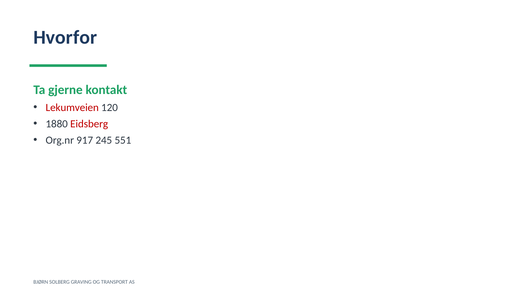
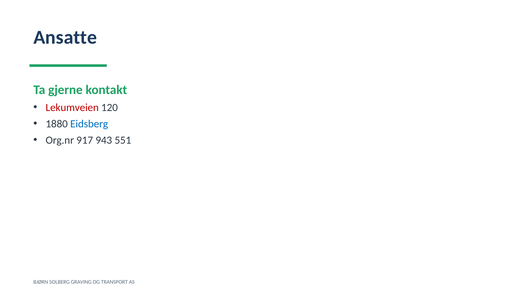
Hvorfor: Hvorfor -> Ansatte
Eidsberg colour: red -> blue
245: 245 -> 943
